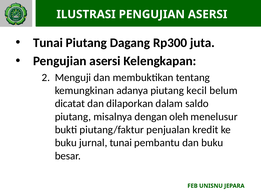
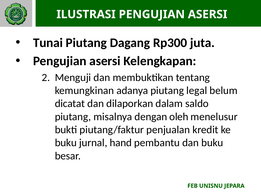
kecil: kecil -> legal
jurnal tunai: tunai -> hand
